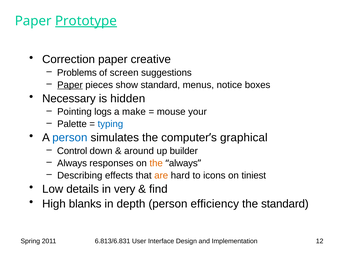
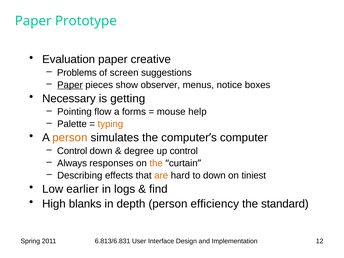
Prototype underline: present -> none
Correction: Correction -> Evaluation
show standard: standard -> observer
hidden: hidden -> getting
logs: logs -> flow
make: make -> forms
your: your -> help
typing colour: blue -> orange
person at (70, 138) colour: blue -> orange
graphical at (244, 138): graphical -> computer
around: around -> degree
up builder: builder -> control
always at (183, 163): always -> curtain
to icons: icons -> down
details: details -> earlier
very: very -> logs
